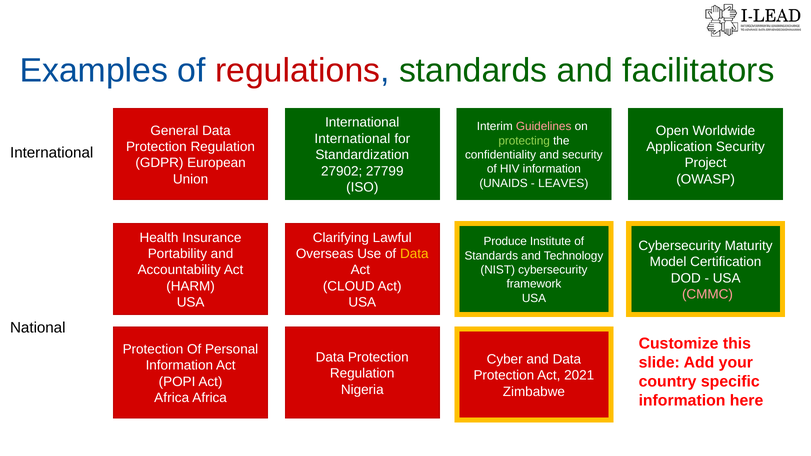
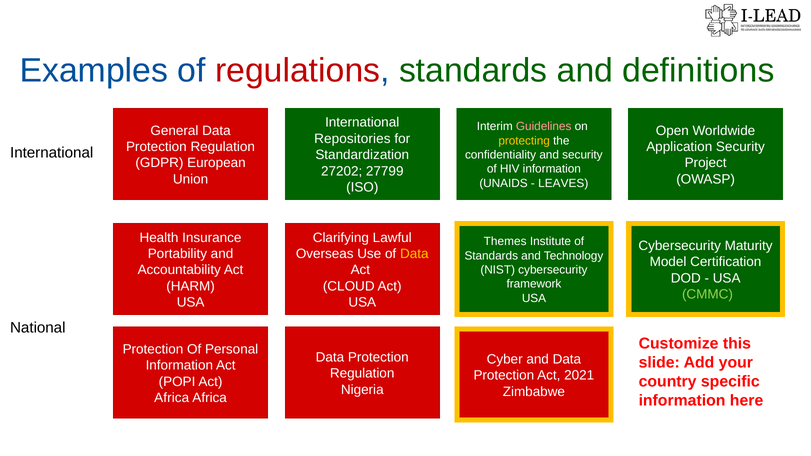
facilitators: facilitators -> definitions
International at (352, 139): International -> Repositories
protecting colour: light green -> yellow
27902: 27902 -> 27202
Produce: Produce -> Themes
CMMC colour: pink -> light green
